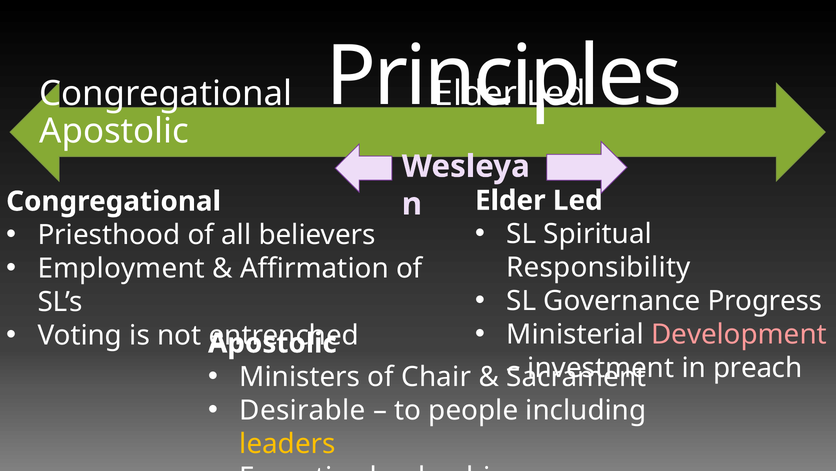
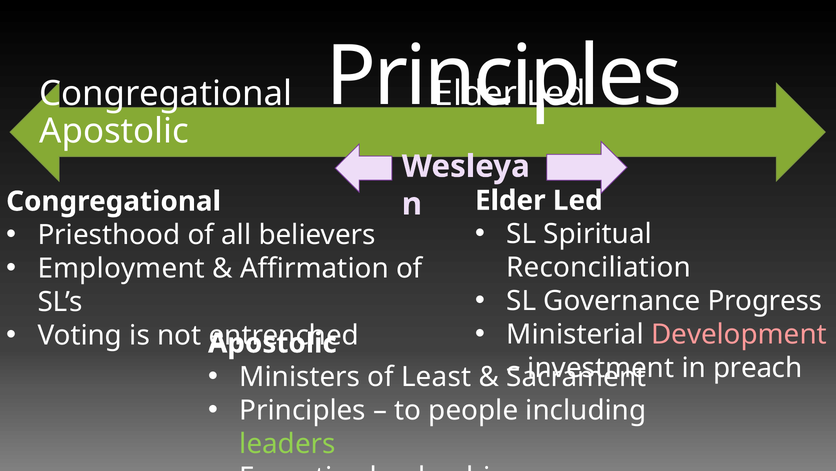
Responsibility: Responsibility -> Reconciliation
Chair: Chair -> Least
Desirable at (302, 410): Desirable -> Principles
leaders colour: yellow -> light green
